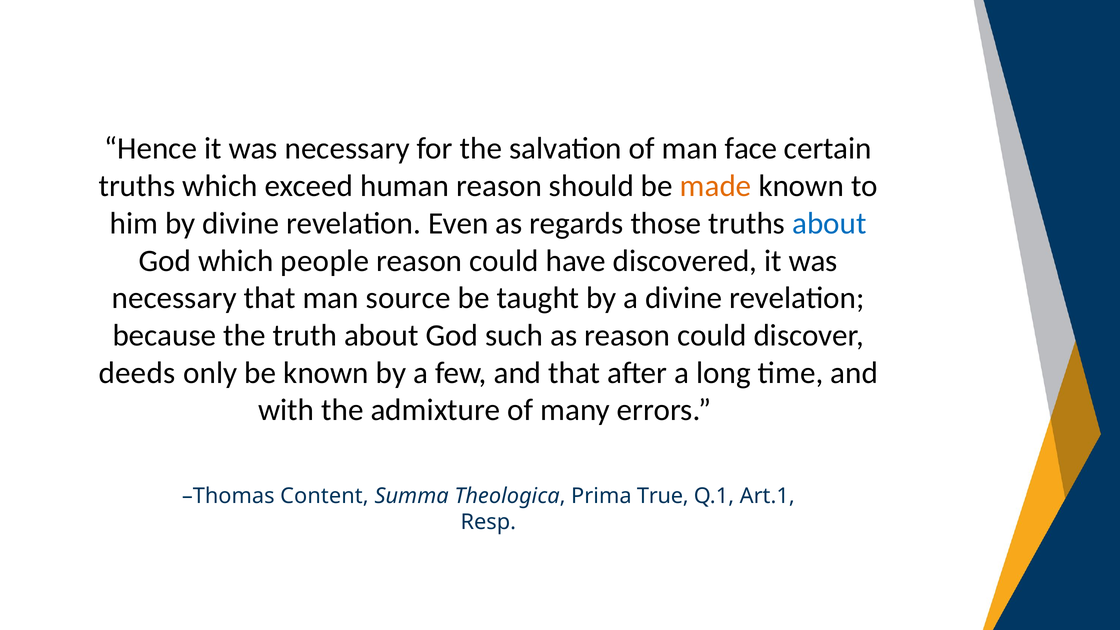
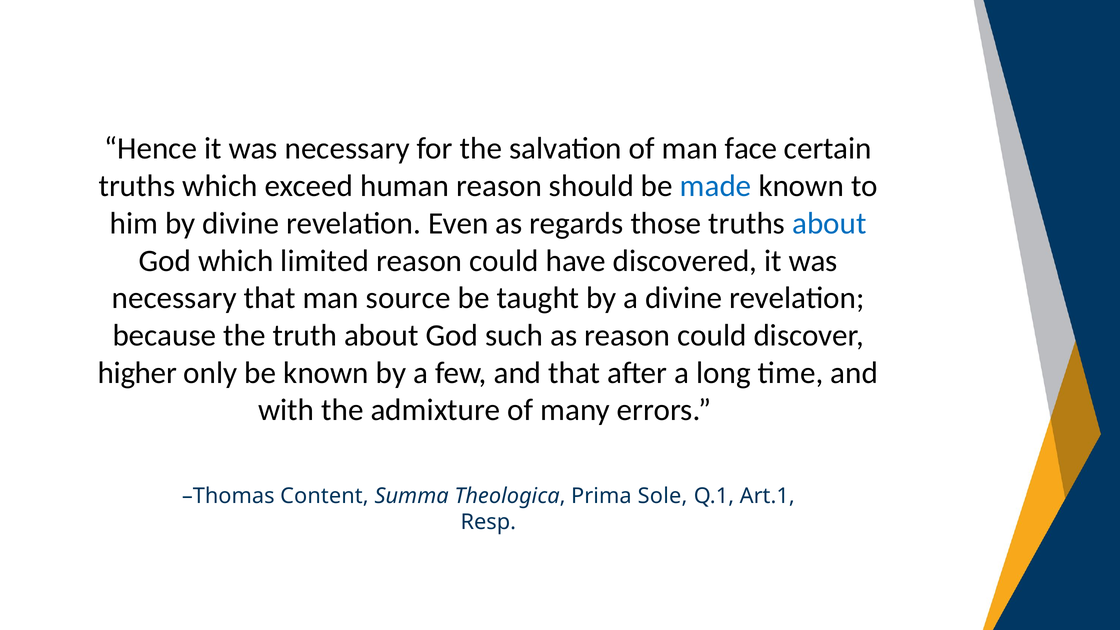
made colour: orange -> blue
people: people -> limited
deeds: deeds -> higher
True: True -> Sole
